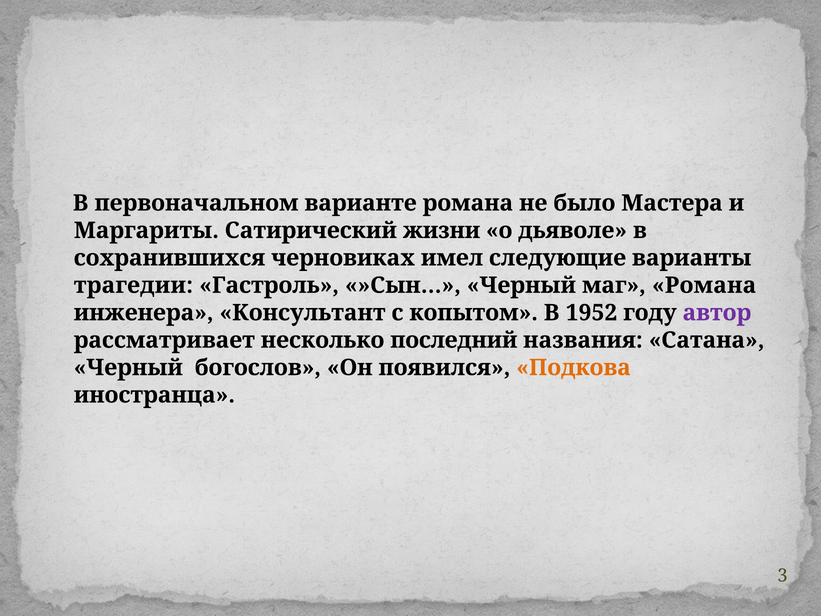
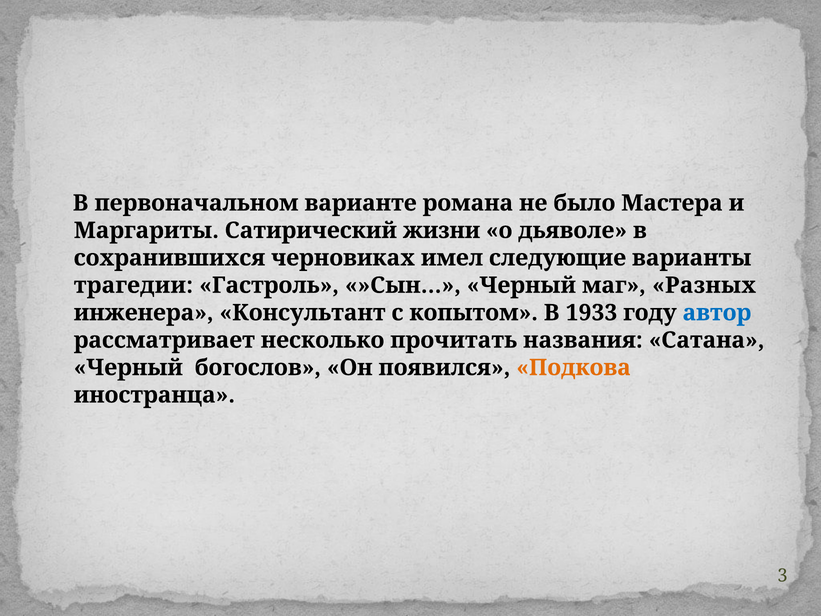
маг Романа: Романа -> Разных
1952: 1952 -> 1933
автор colour: purple -> blue
последний: последний -> прочитать
